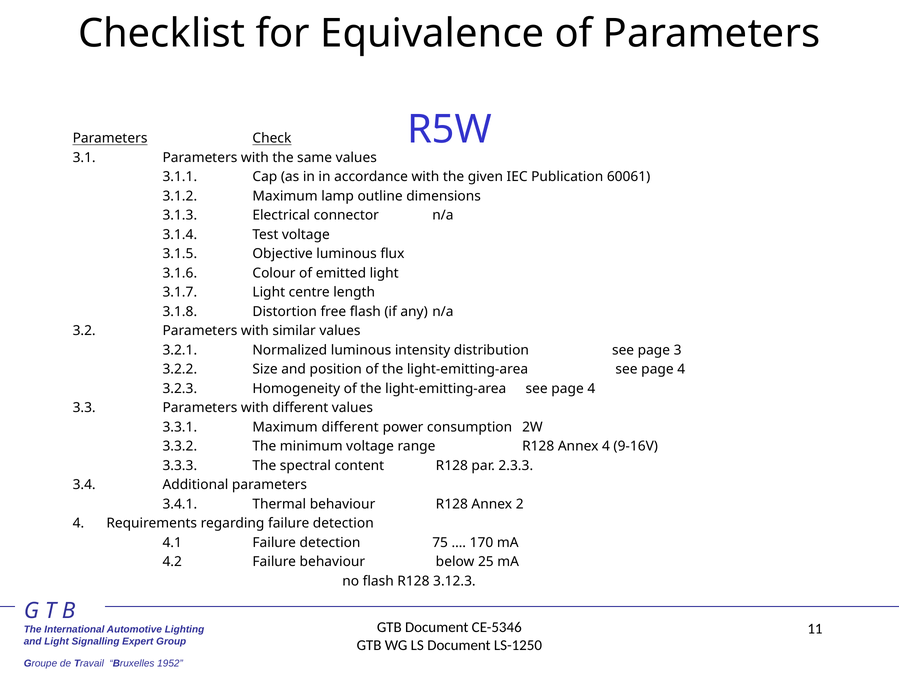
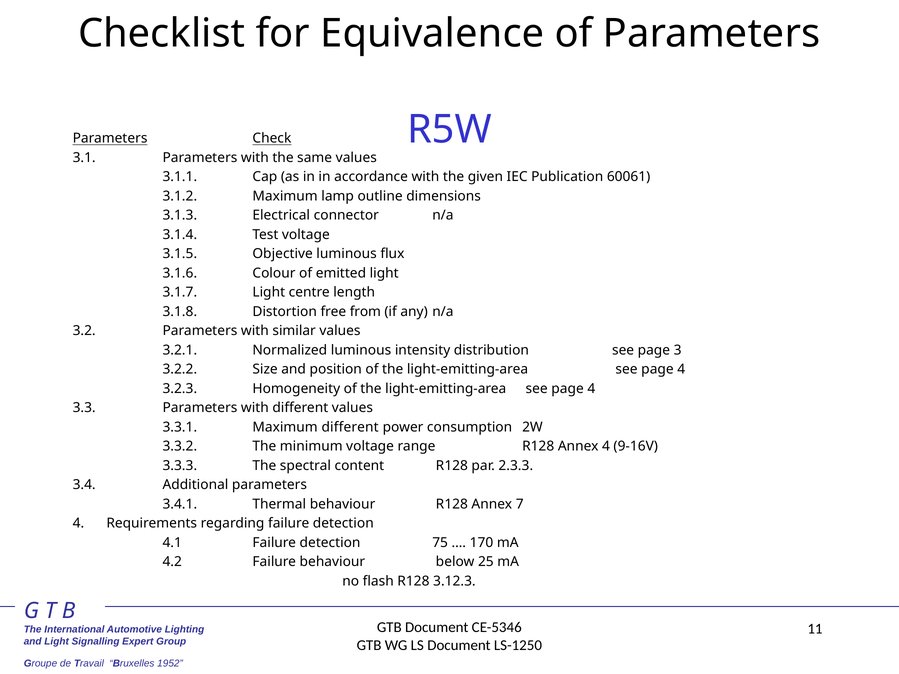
free flash: flash -> from
2: 2 -> 7
